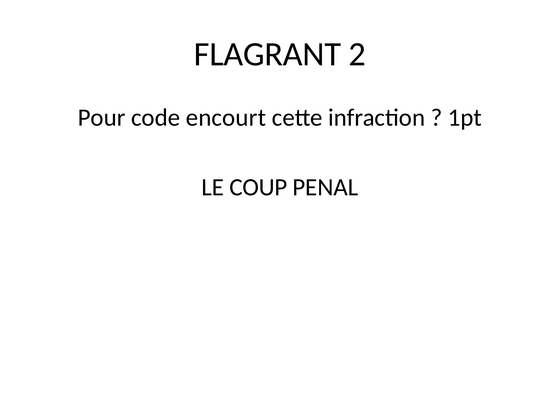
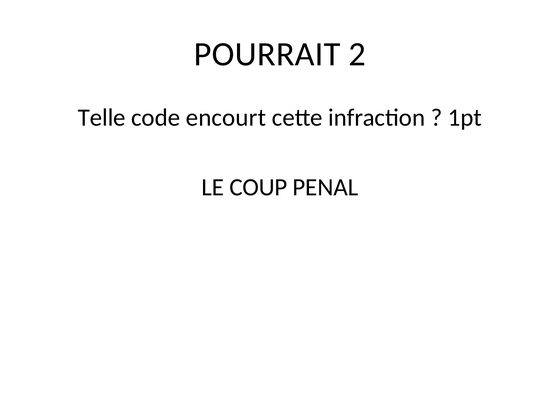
FLAGRANT: FLAGRANT -> POURRAIT
Pour: Pour -> Telle
